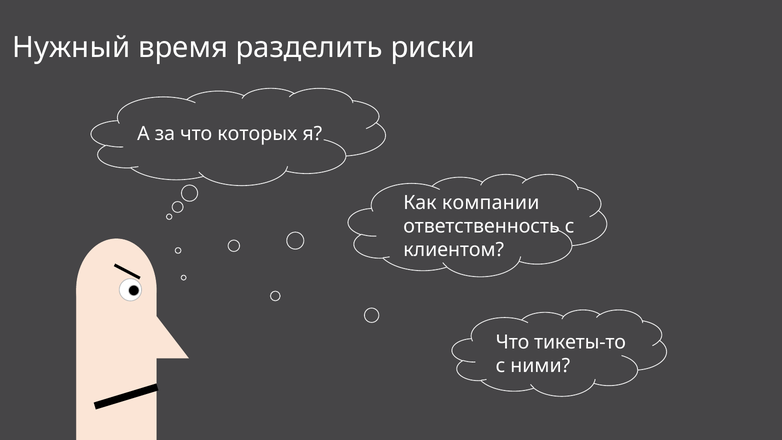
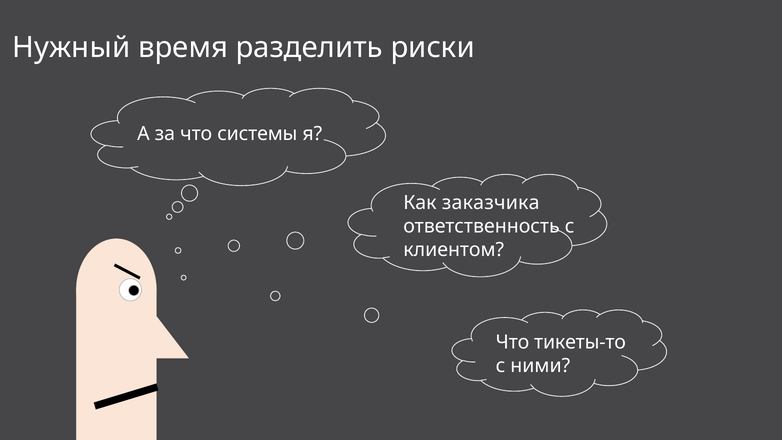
которых: которых -> системы
компании: компании -> заказчика
